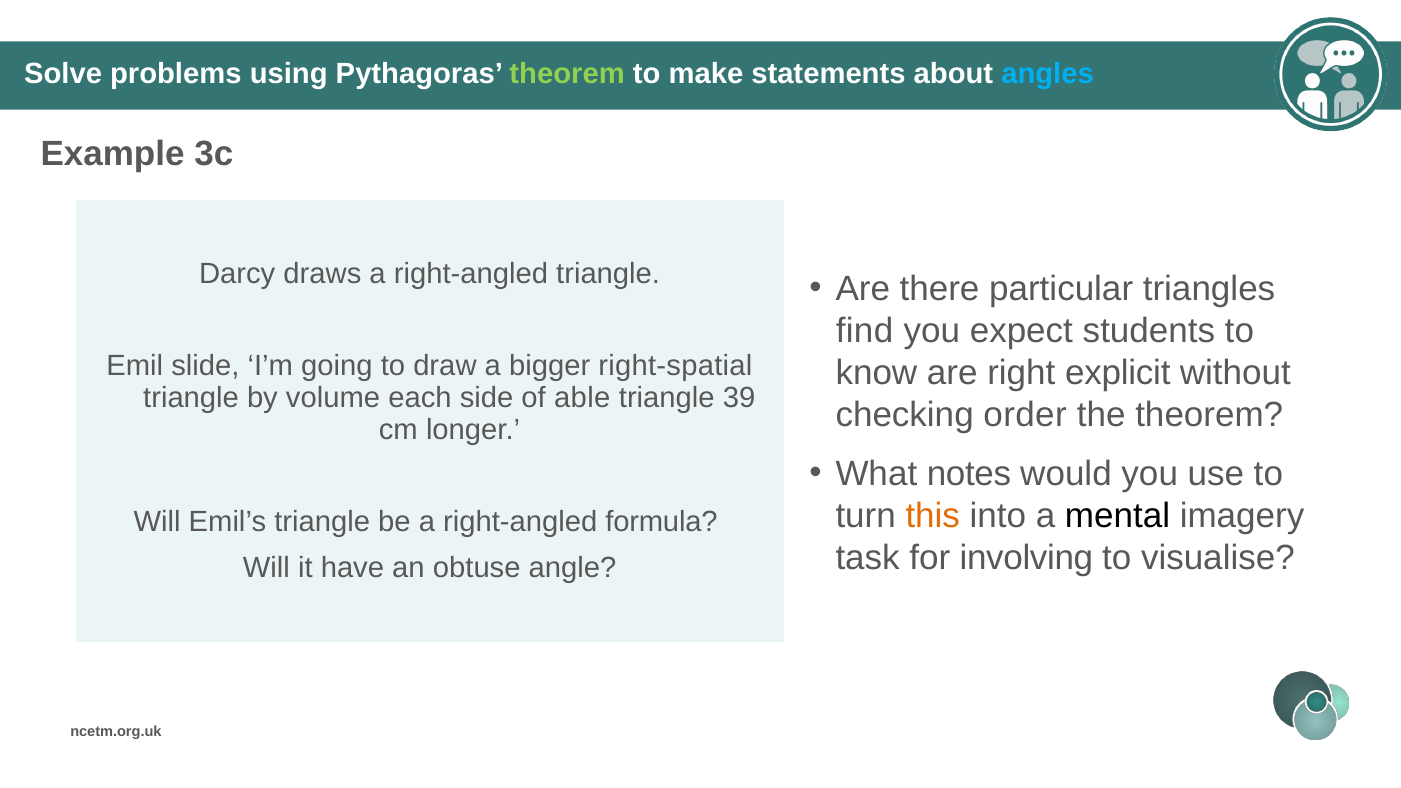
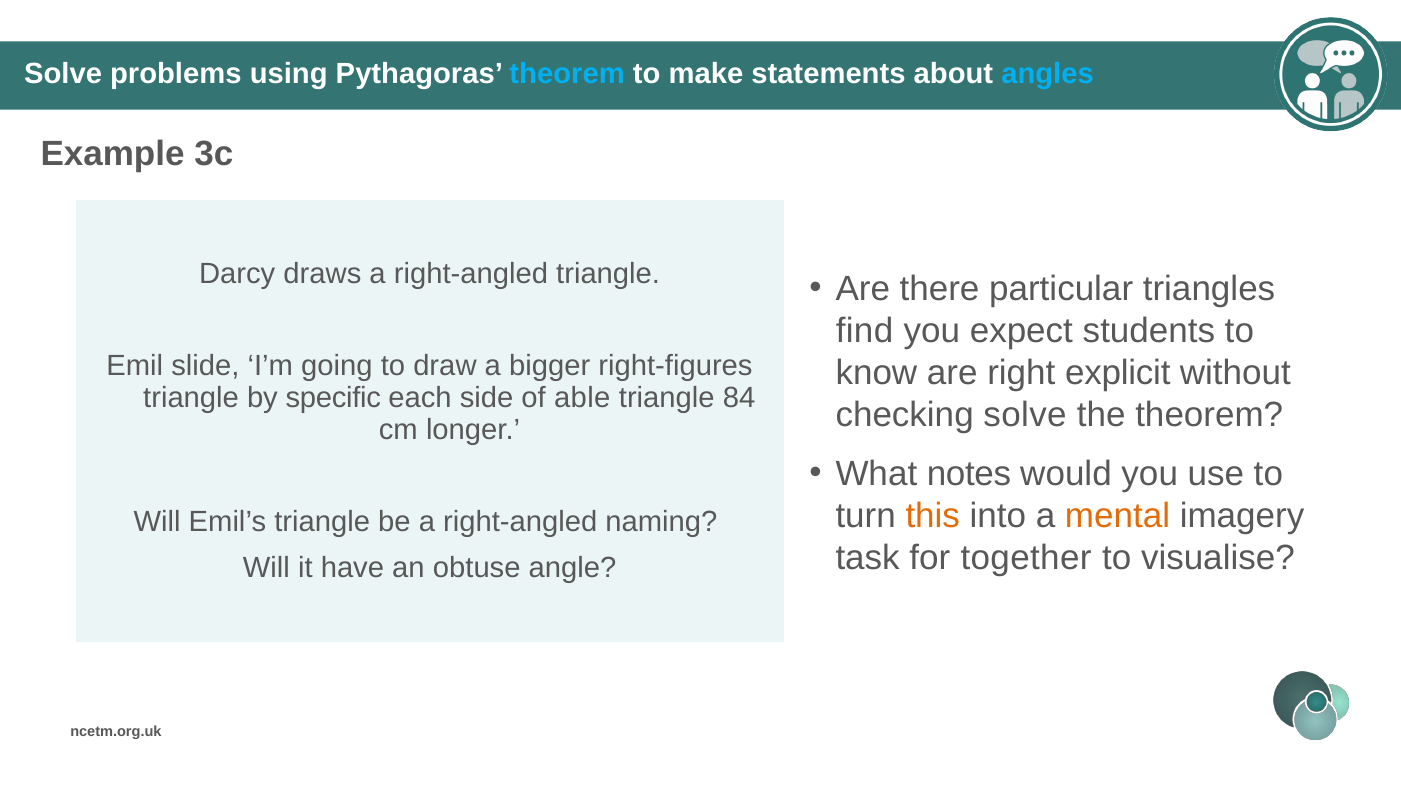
theorem at (567, 74) colour: light green -> light blue
right-spatial: right-spatial -> right-figures
volume: volume -> specific
39: 39 -> 84
checking order: order -> solve
mental colour: black -> orange
formula: formula -> naming
involving: involving -> together
